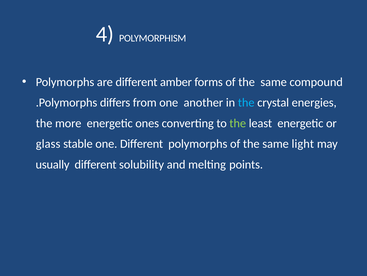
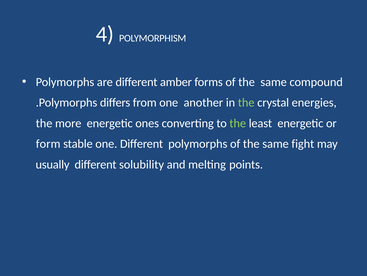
the at (246, 102) colour: light blue -> light green
glass: glass -> form
light: light -> fight
